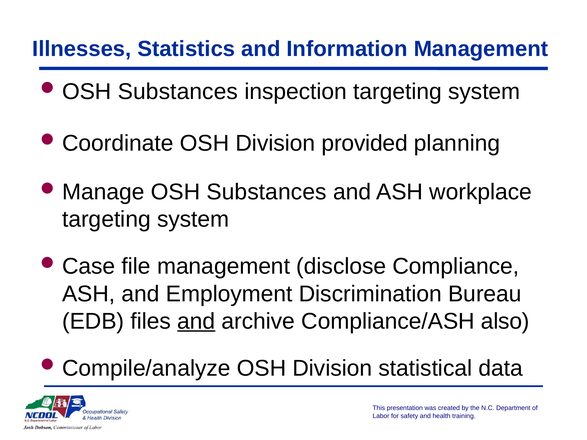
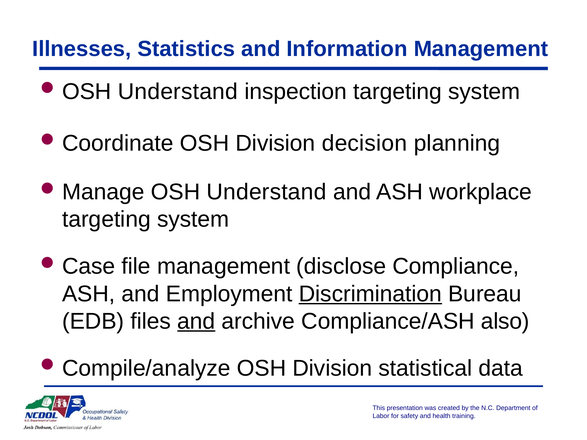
Substances at (178, 92): Substances -> Understand
provided: provided -> decision
OSH Substances: Substances -> Understand
Discrimination underline: none -> present
